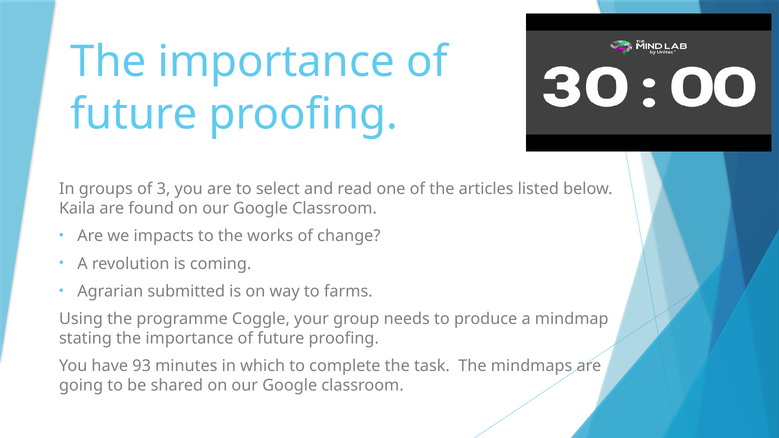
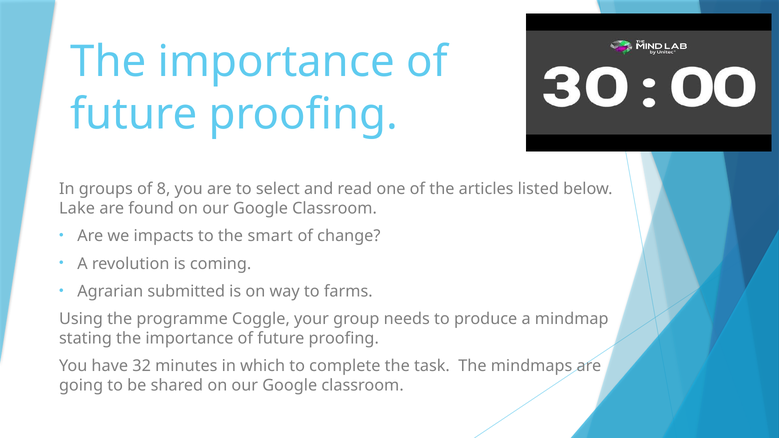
3: 3 -> 8
Kaila: Kaila -> Lake
works: works -> smart
93: 93 -> 32
